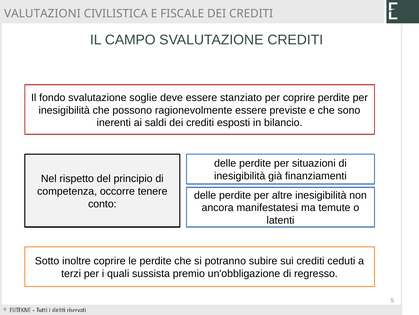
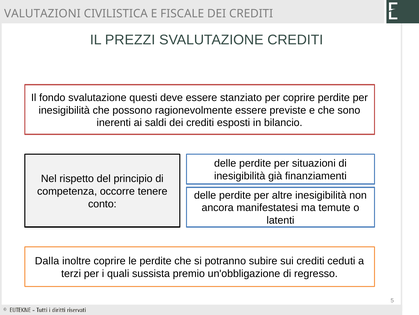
CAMPO: CAMPO -> PREZZI
soglie: soglie -> questi
Sotto: Sotto -> Dalla
